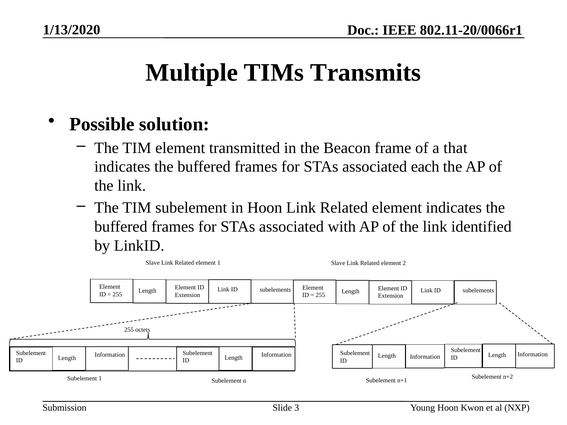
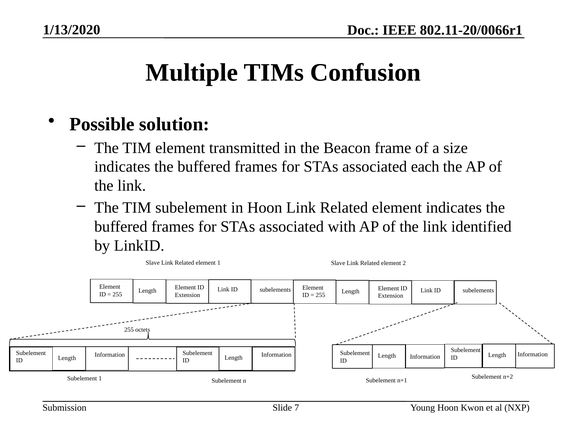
Transmits: Transmits -> Confusion
that: that -> size
3: 3 -> 7
